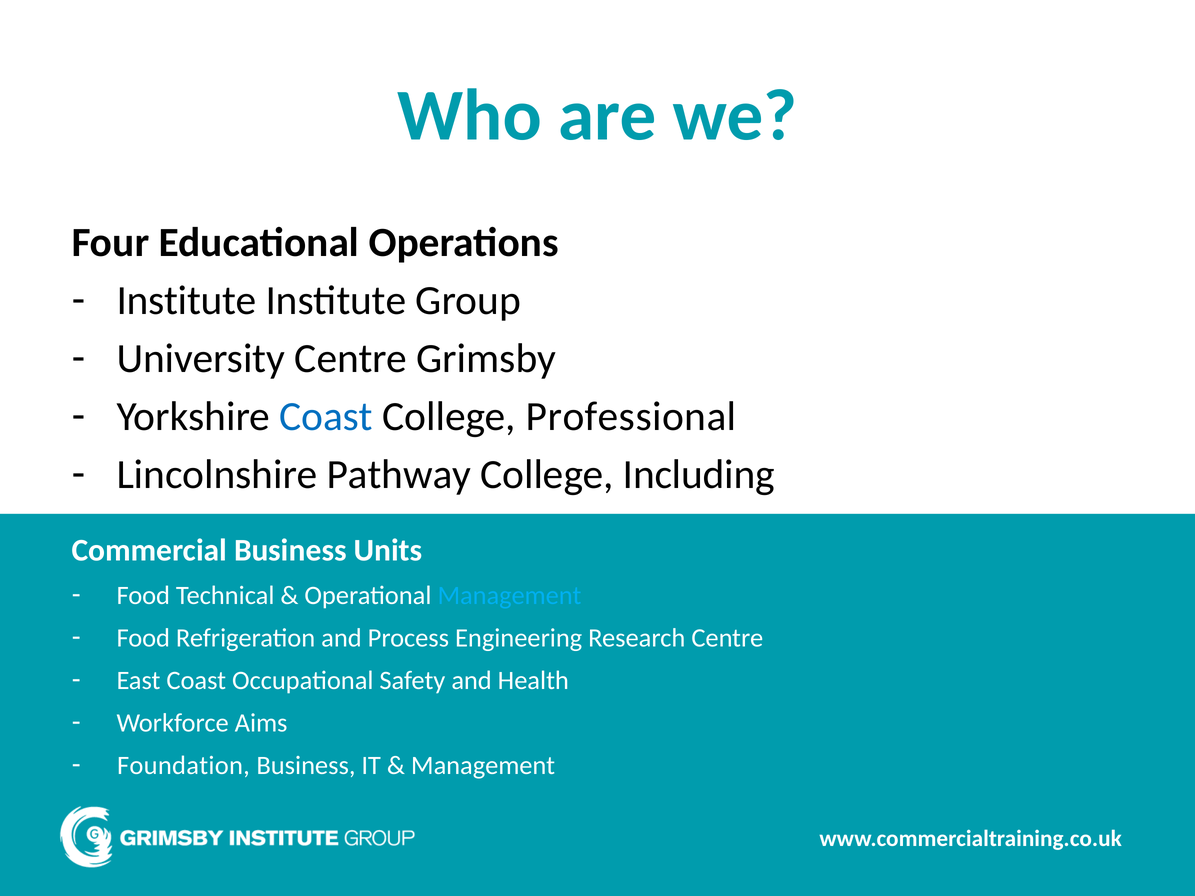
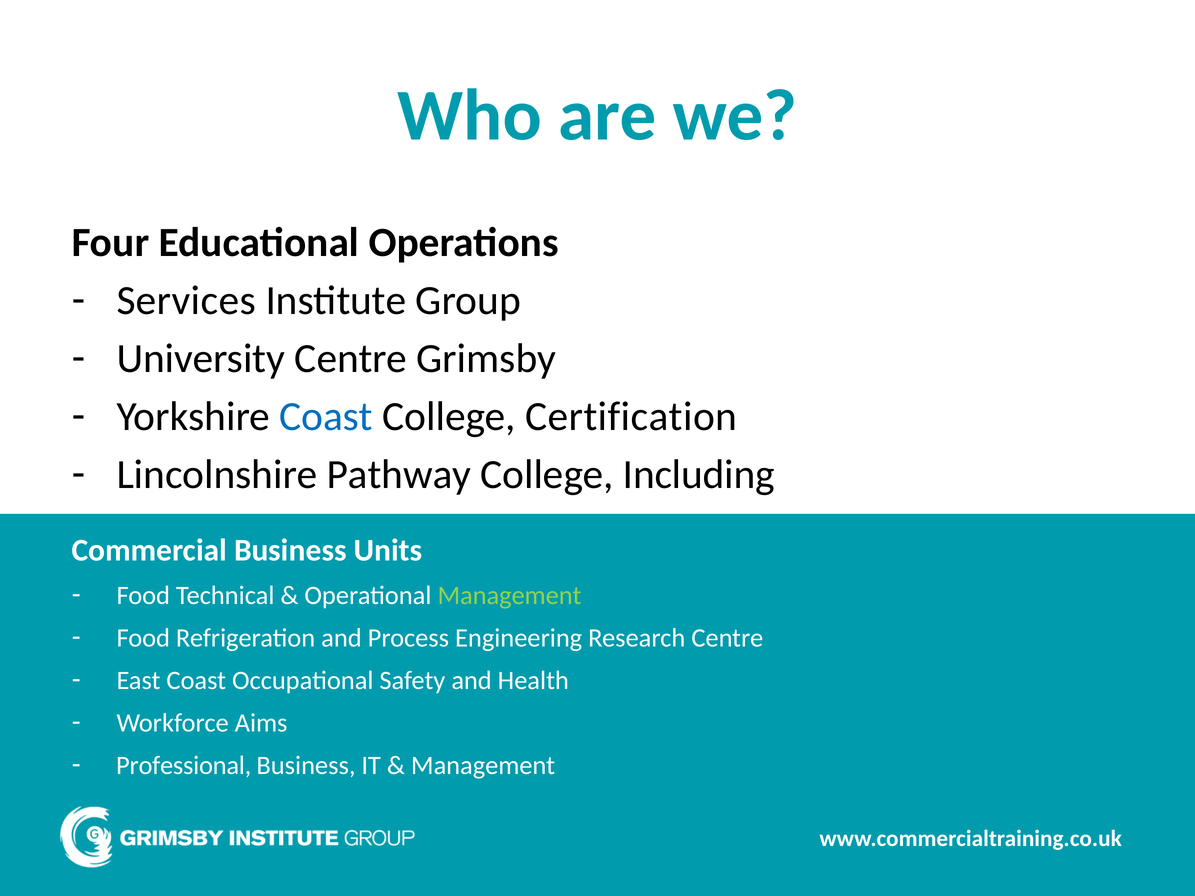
Institute at (186, 301): Institute -> Services
Professional: Professional -> Certification
Management at (510, 596) colour: light blue -> light green
Foundation: Foundation -> Professional
